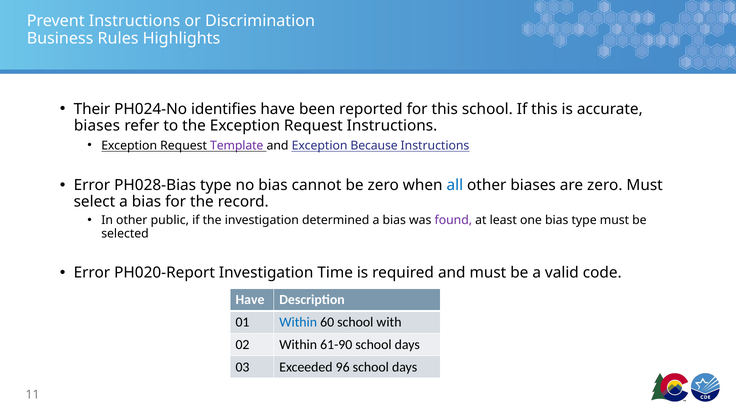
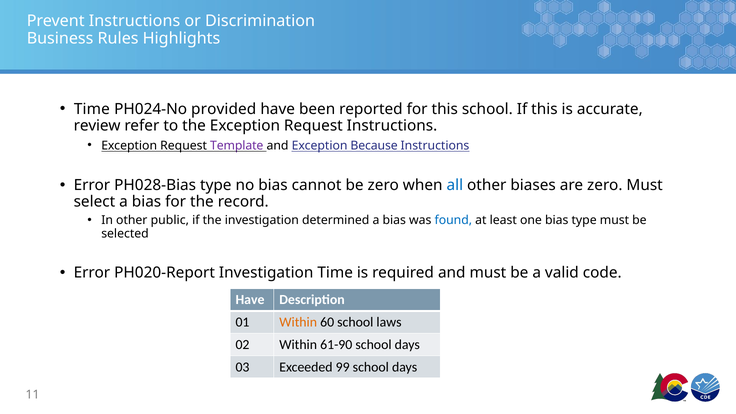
Their at (92, 109): Their -> Time
identifies: identifies -> provided
biases at (97, 126): biases -> review
found colour: purple -> blue
Within at (298, 322) colour: blue -> orange
with: with -> laws
96: 96 -> 99
